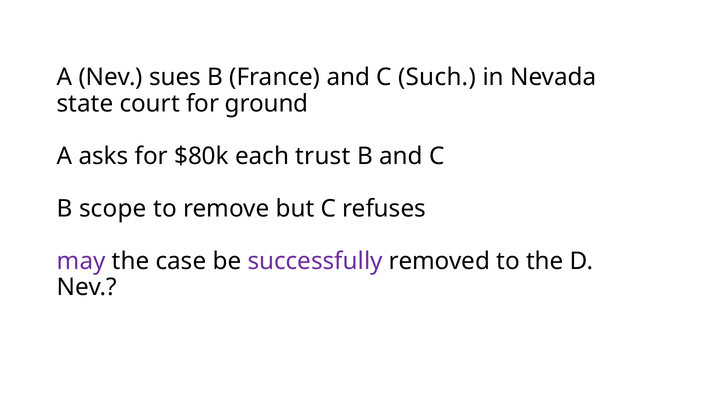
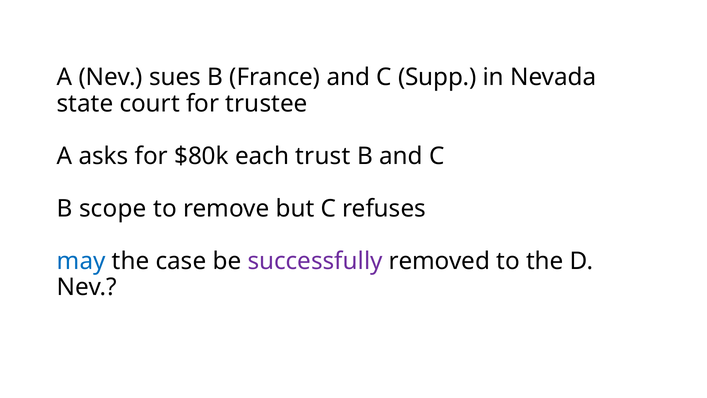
Such: Such -> Supp
ground: ground -> trustee
may colour: purple -> blue
